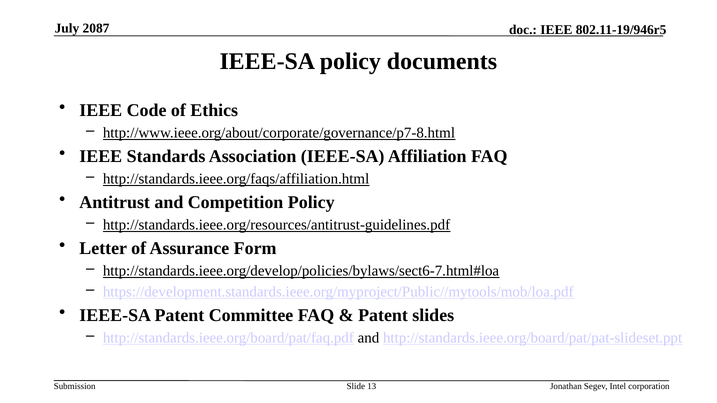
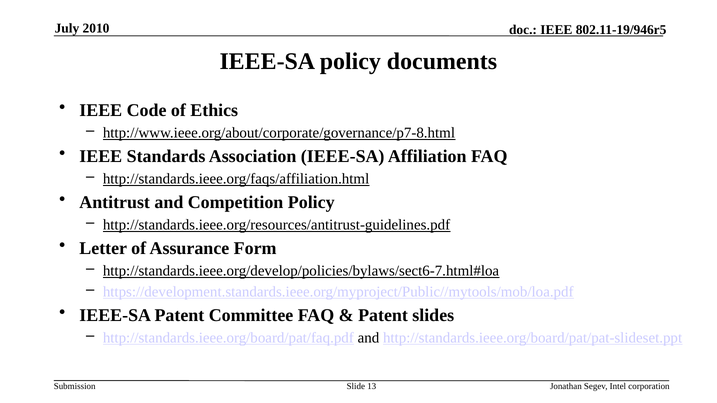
2087: 2087 -> 2010
